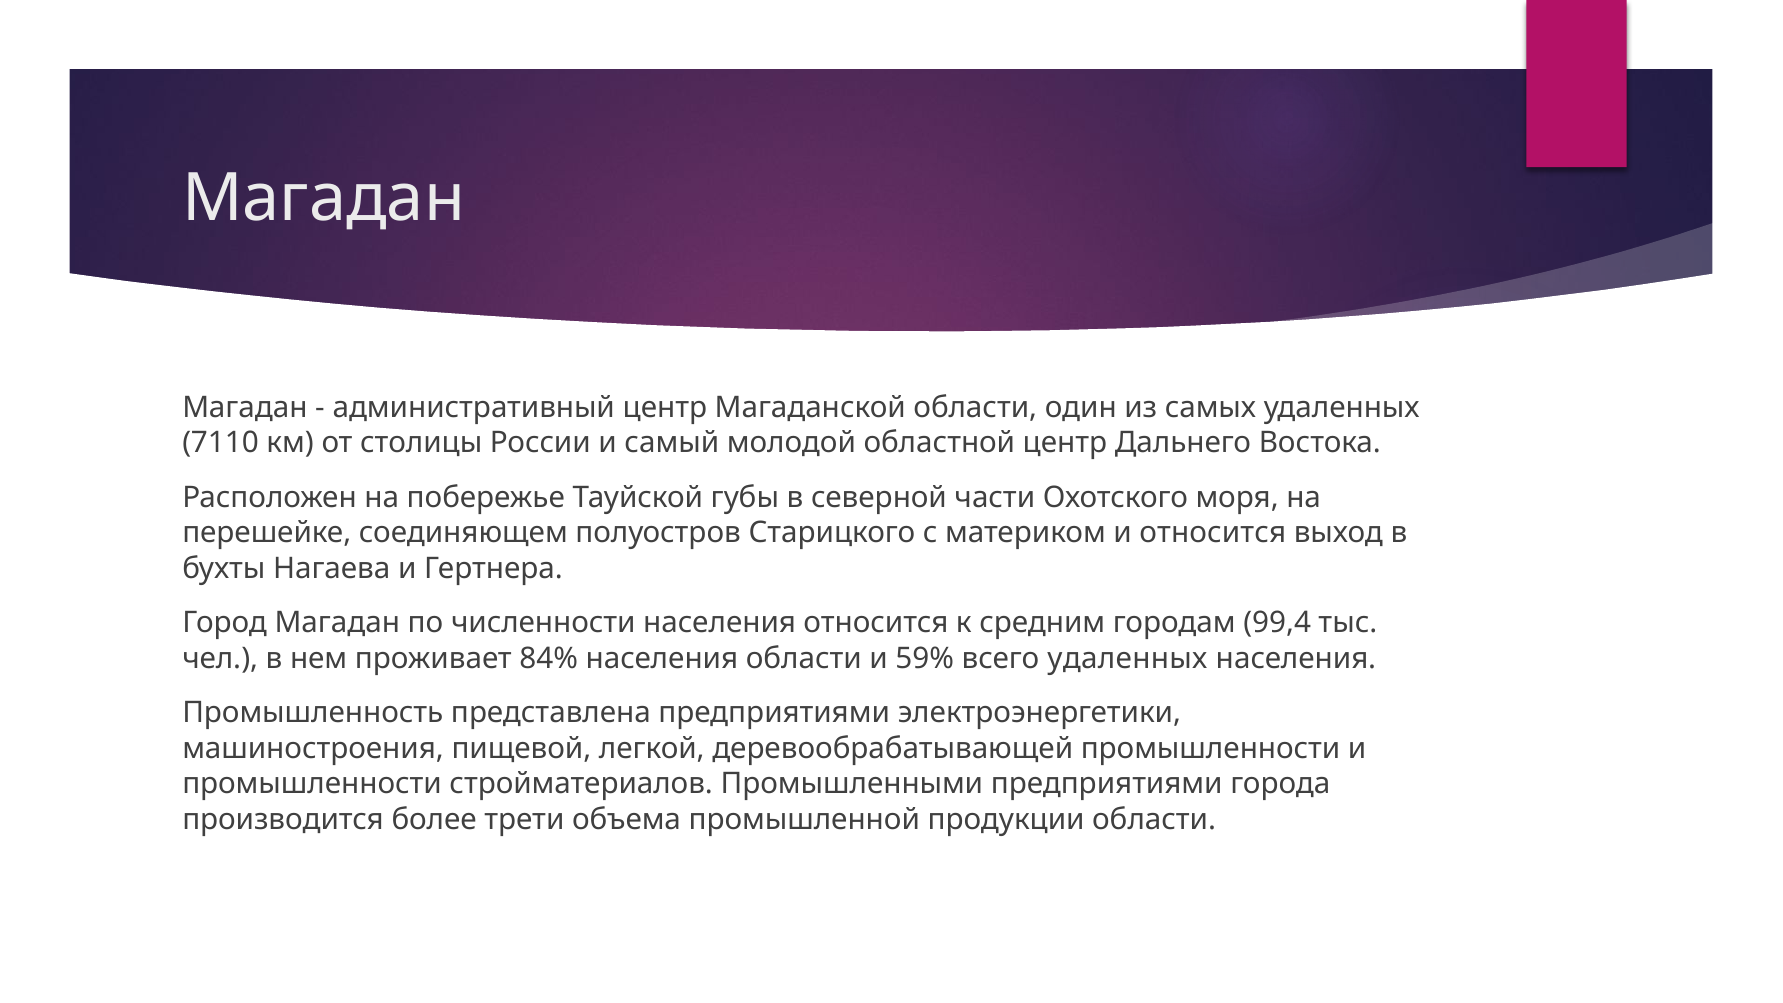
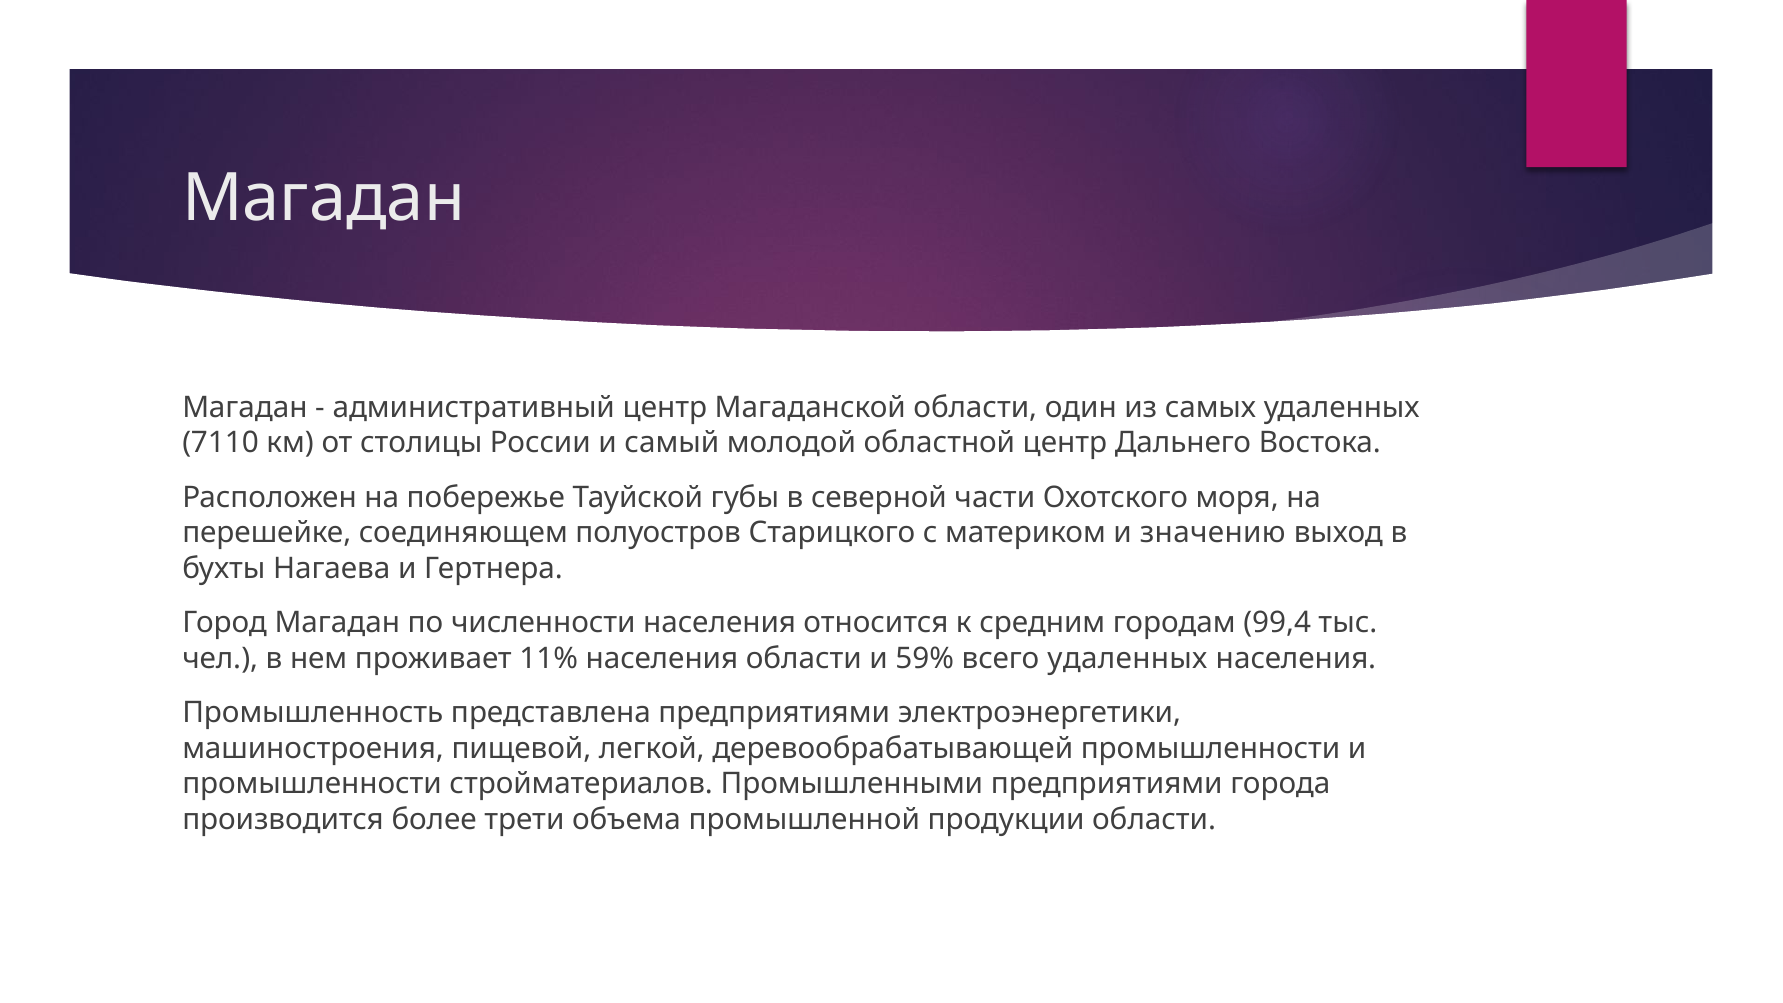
и относится: относится -> значению
84%: 84% -> 11%
